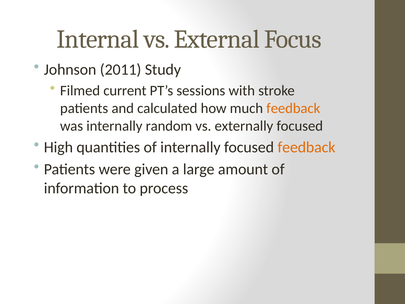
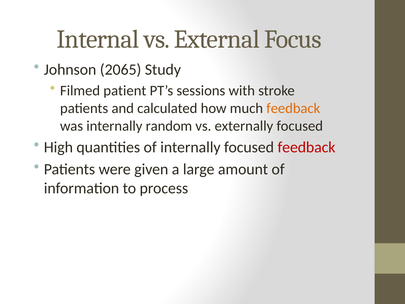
2011: 2011 -> 2065
current: current -> patient
feedback at (306, 147) colour: orange -> red
